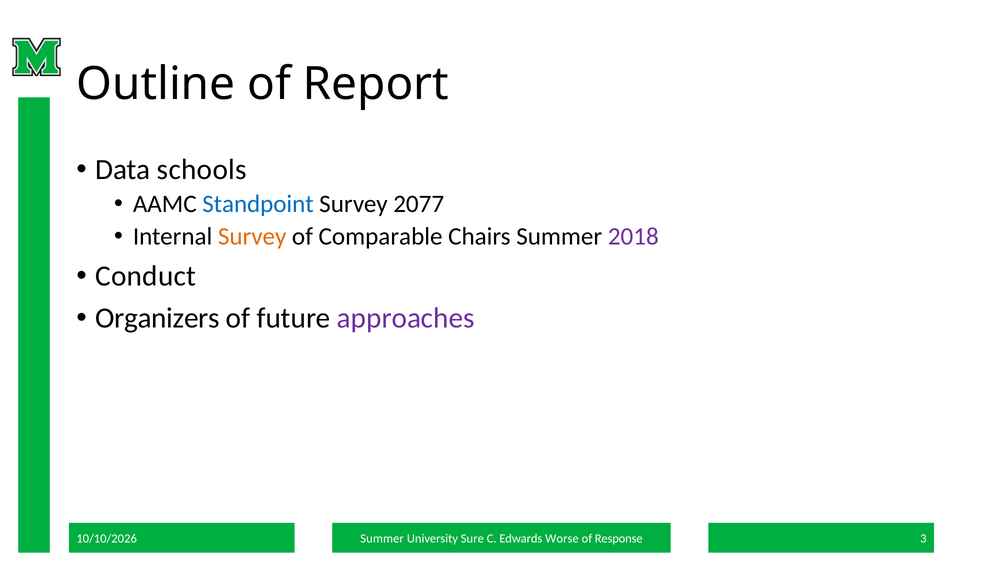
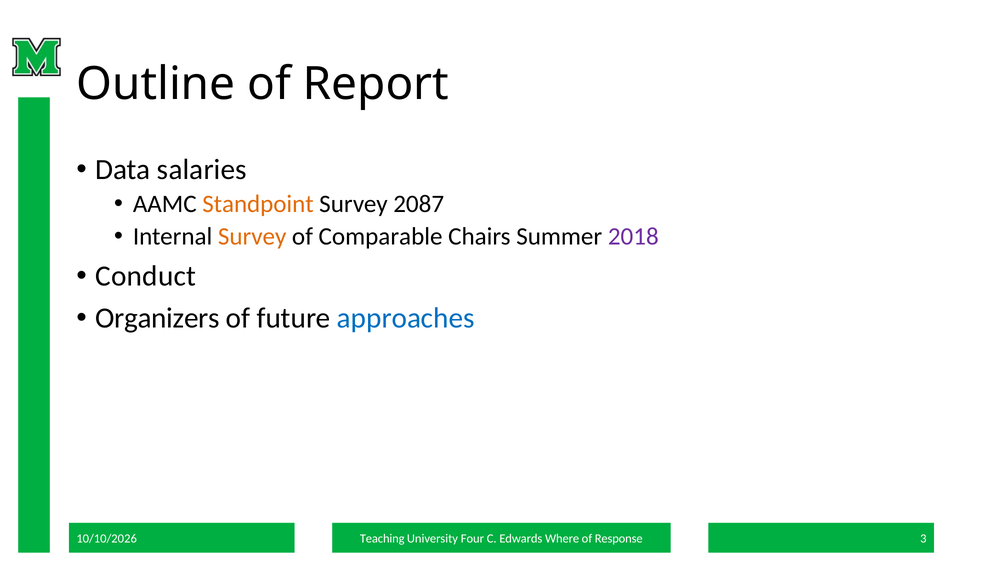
schools: schools -> salaries
Standpoint colour: blue -> orange
2077: 2077 -> 2087
approaches colour: purple -> blue
Summer at (382, 539): Summer -> Teaching
Sure: Sure -> Four
Worse: Worse -> Where
